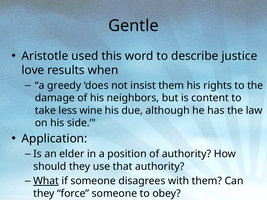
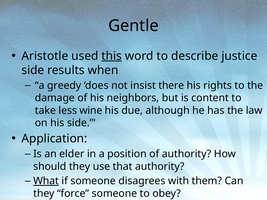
this underline: none -> present
love at (33, 70): love -> side
insist them: them -> there
